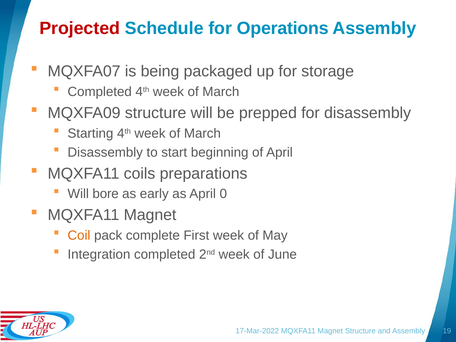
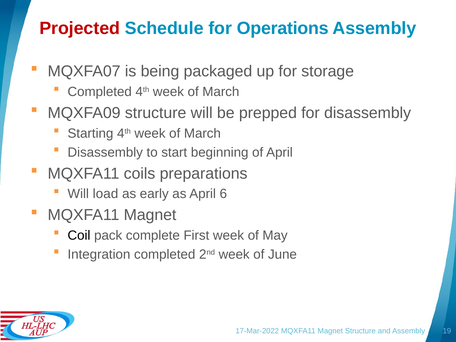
bore: bore -> load
0: 0 -> 6
Coil colour: orange -> black
